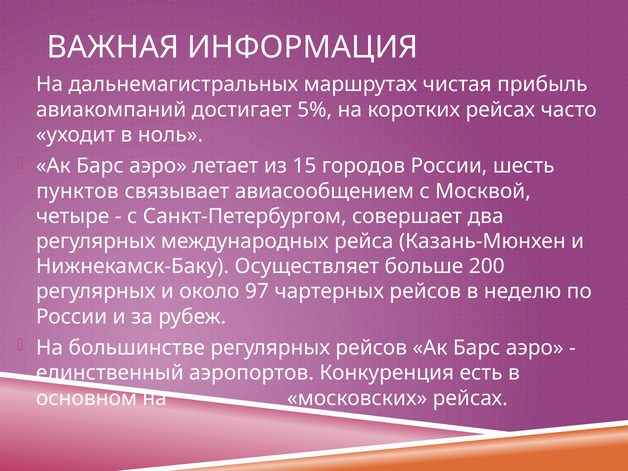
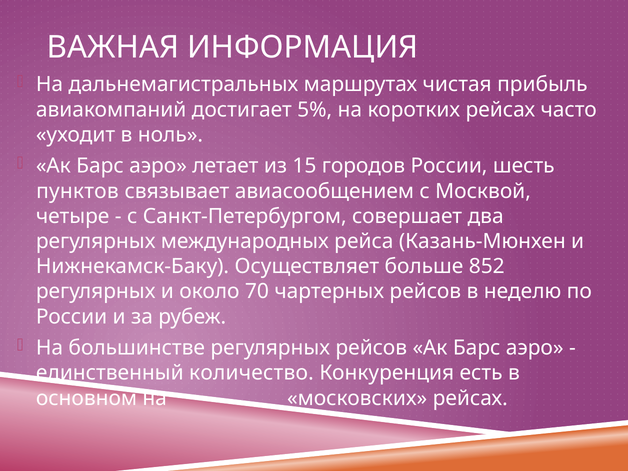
200: 200 -> 852
97: 97 -> 70
аэропортов: аэропортов -> количество
